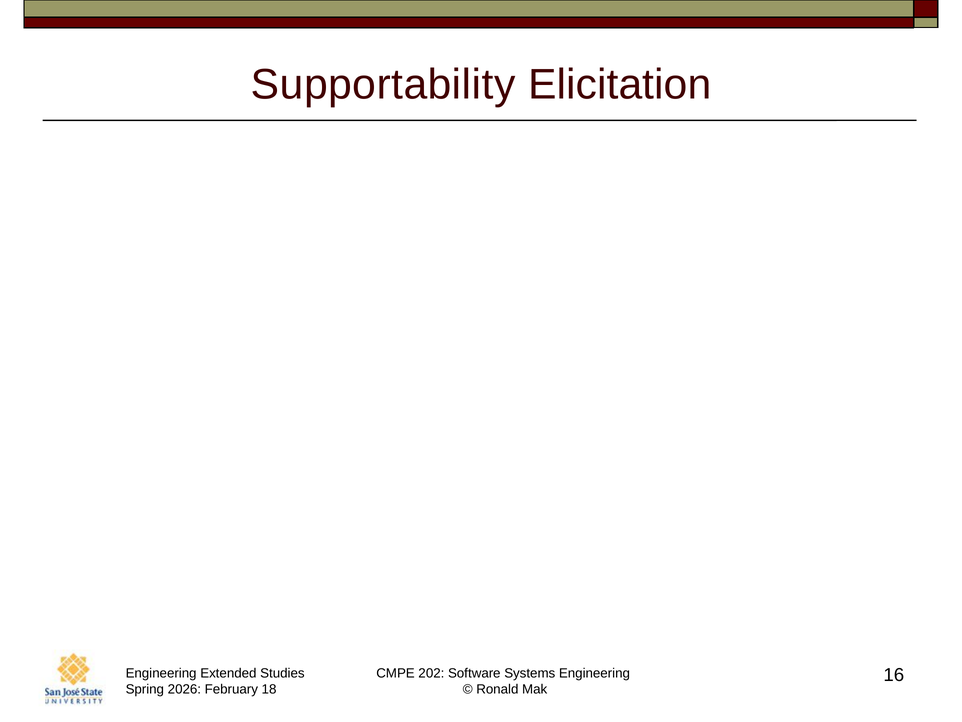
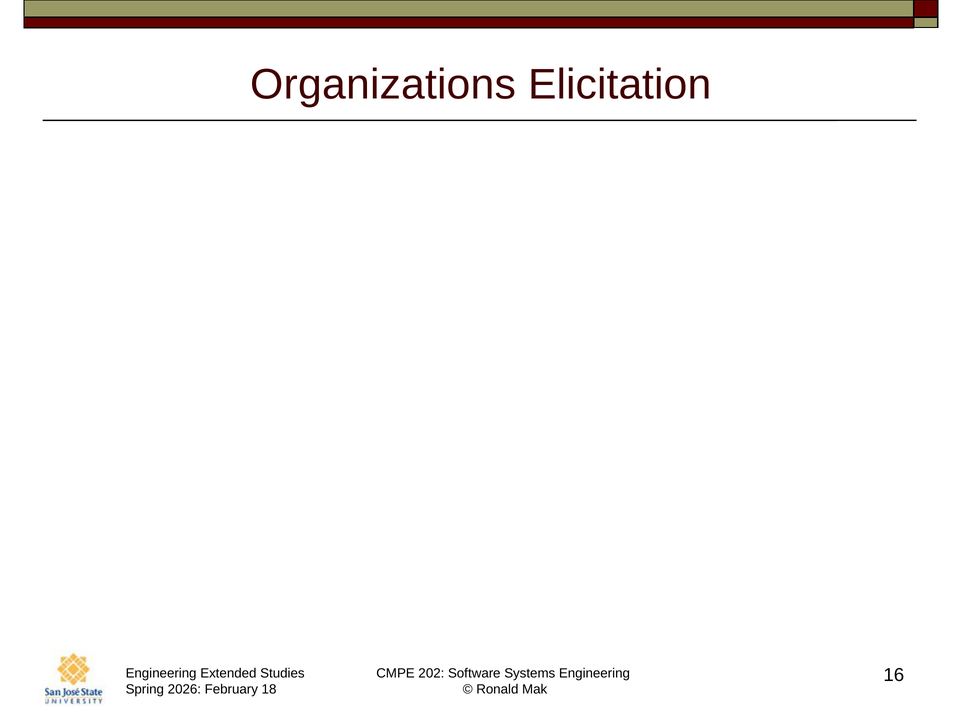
Supportability: Supportability -> Organizations
